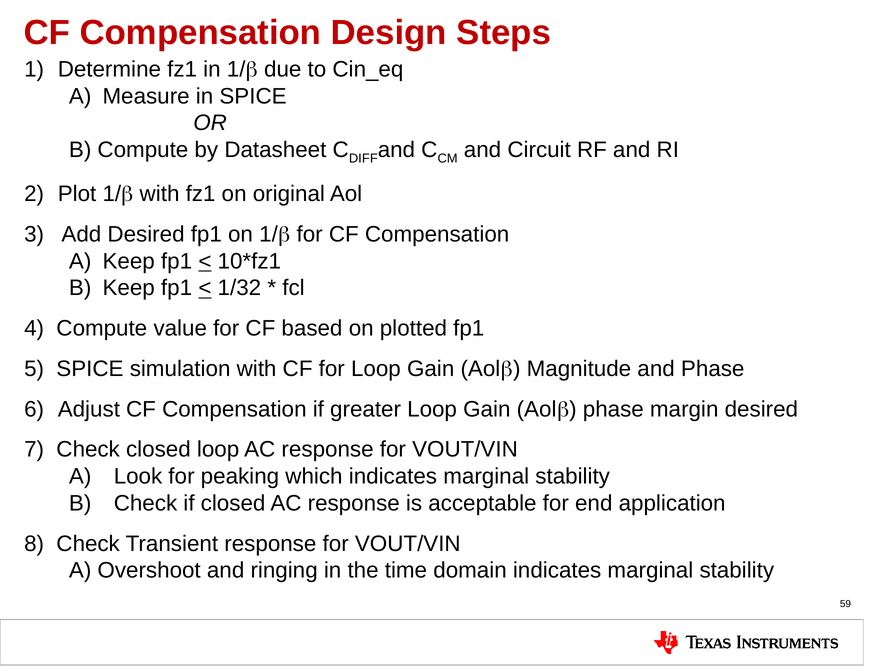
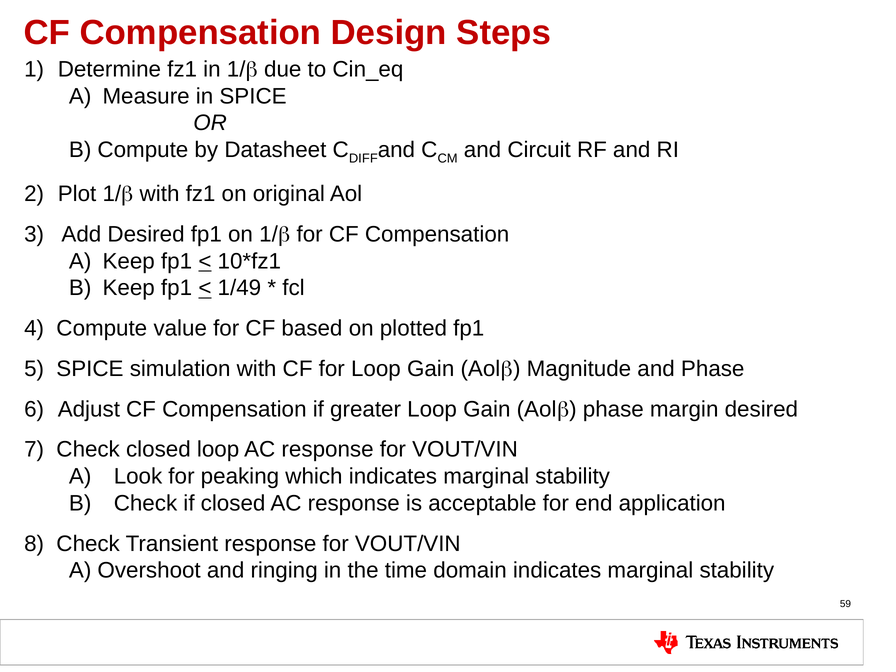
1/32: 1/32 -> 1/49
